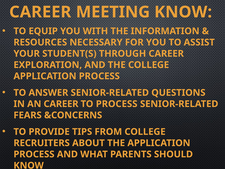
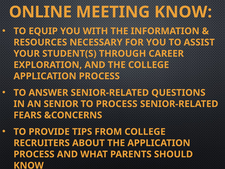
CAREER at (40, 12): CAREER -> ONLINE
AN CAREER: CAREER -> SENIOR
